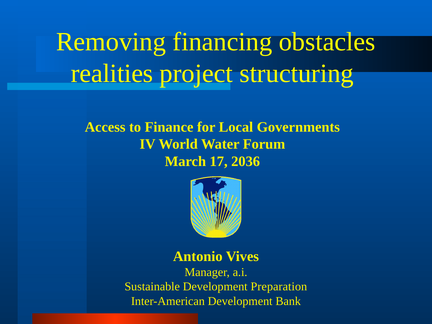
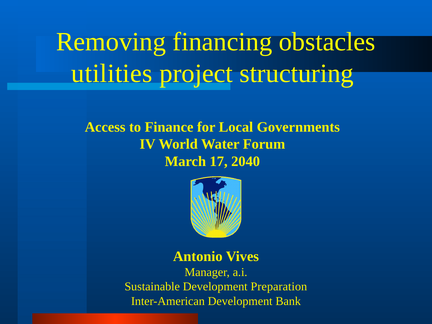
realities: realities -> utilities
2036: 2036 -> 2040
